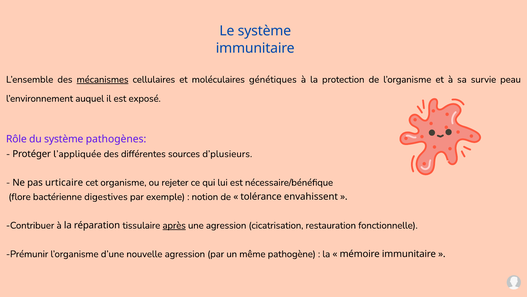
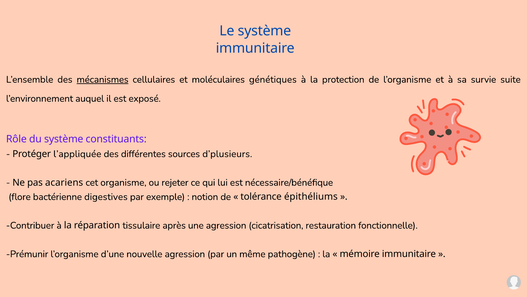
peau: peau -> suite
pathogènes: pathogènes -> constituants
urticaire: urticaire -> acariens
envahissent: envahissent -> épithéliums
après underline: present -> none
